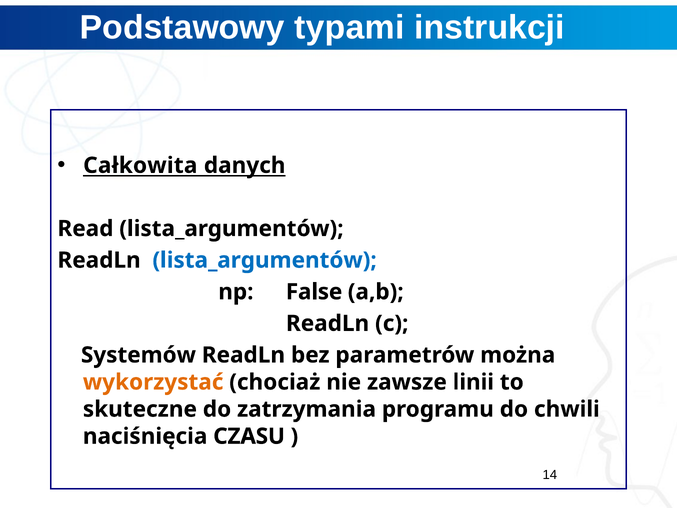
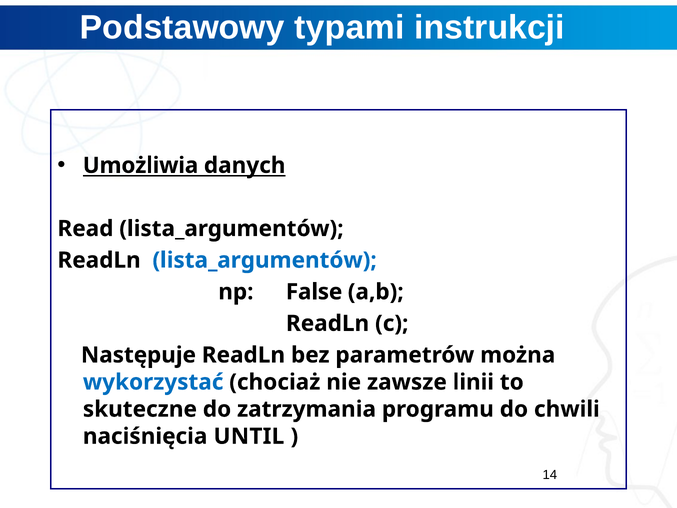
Całkowita: Całkowita -> Umożliwia
Systemów: Systemów -> Następuje
wykorzystać colour: orange -> blue
CZASU: CZASU -> UNTIL
